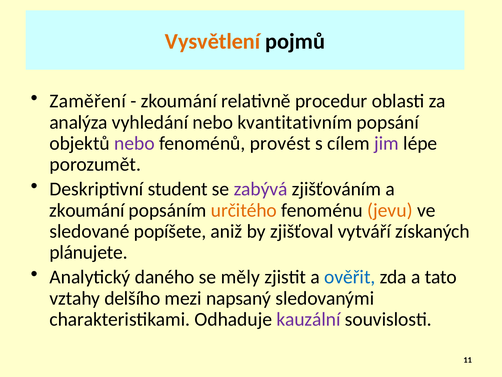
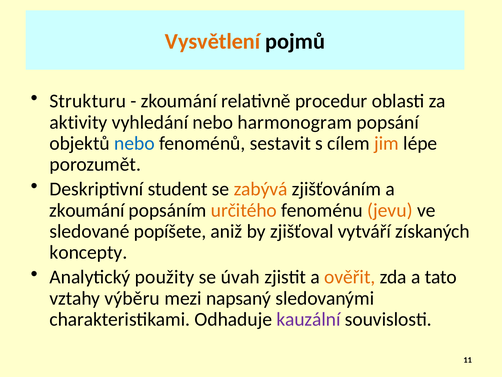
Zaměření: Zaměření -> Strukturu
analýza: analýza -> aktivity
kvantitativním: kvantitativním -> harmonogram
nebo at (134, 143) colour: purple -> blue
provést: provést -> sestavit
jim colour: purple -> orange
zabývá colour: purple -> orange
plánujete: plánujete -> koncepty
daného: daného -> použity
měly: měly -> úvah
ověřit colour: blue -> orange
delšího: delšího -> výběru
